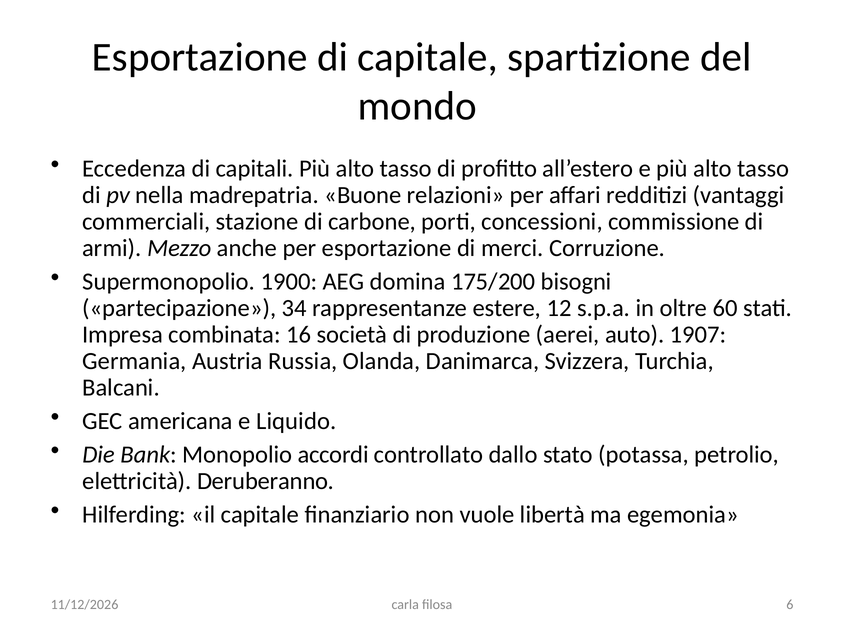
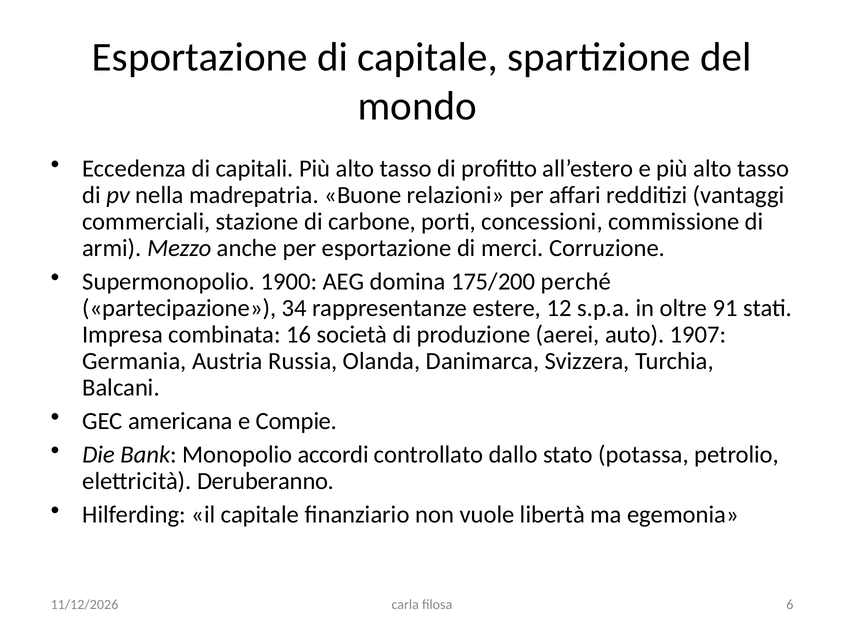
bisogni: bisogni -> perché
60: 60 -> 91
Liquido: Liquido -> Compie
